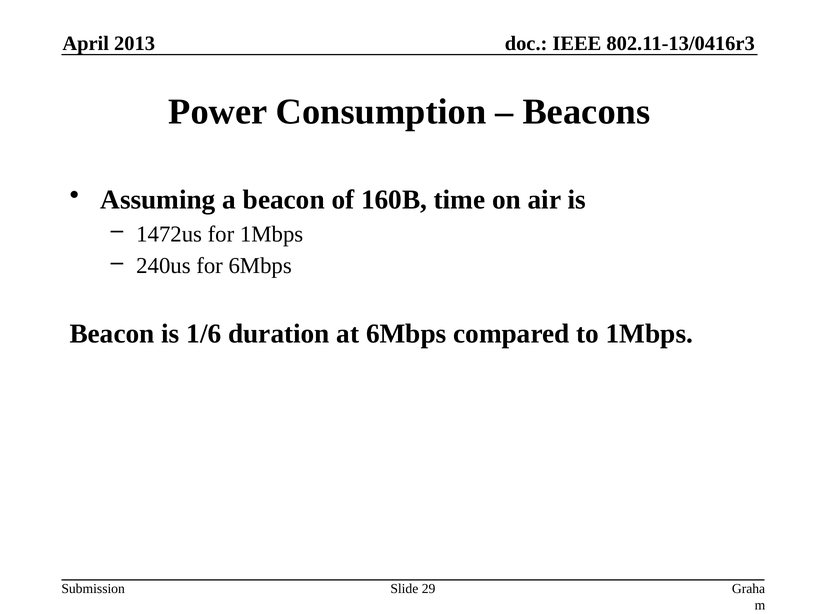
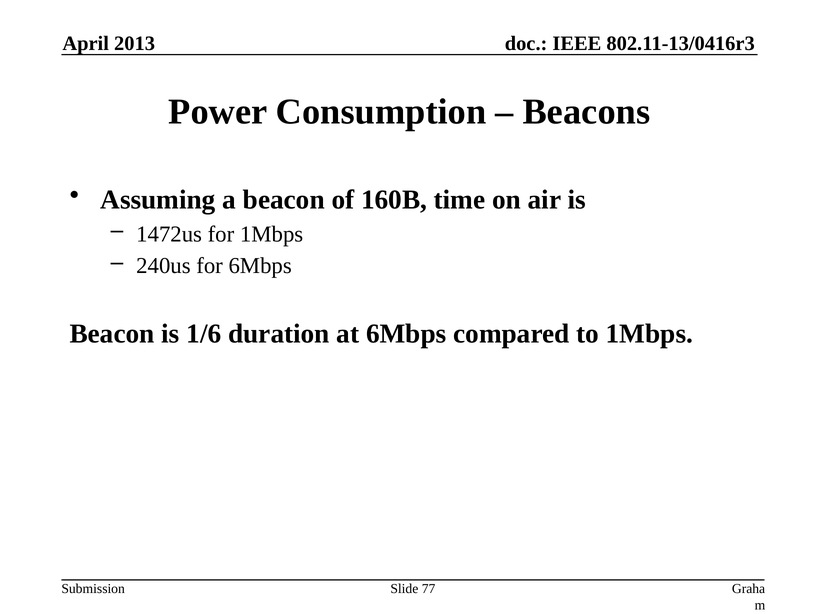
29: 29 -> 77
